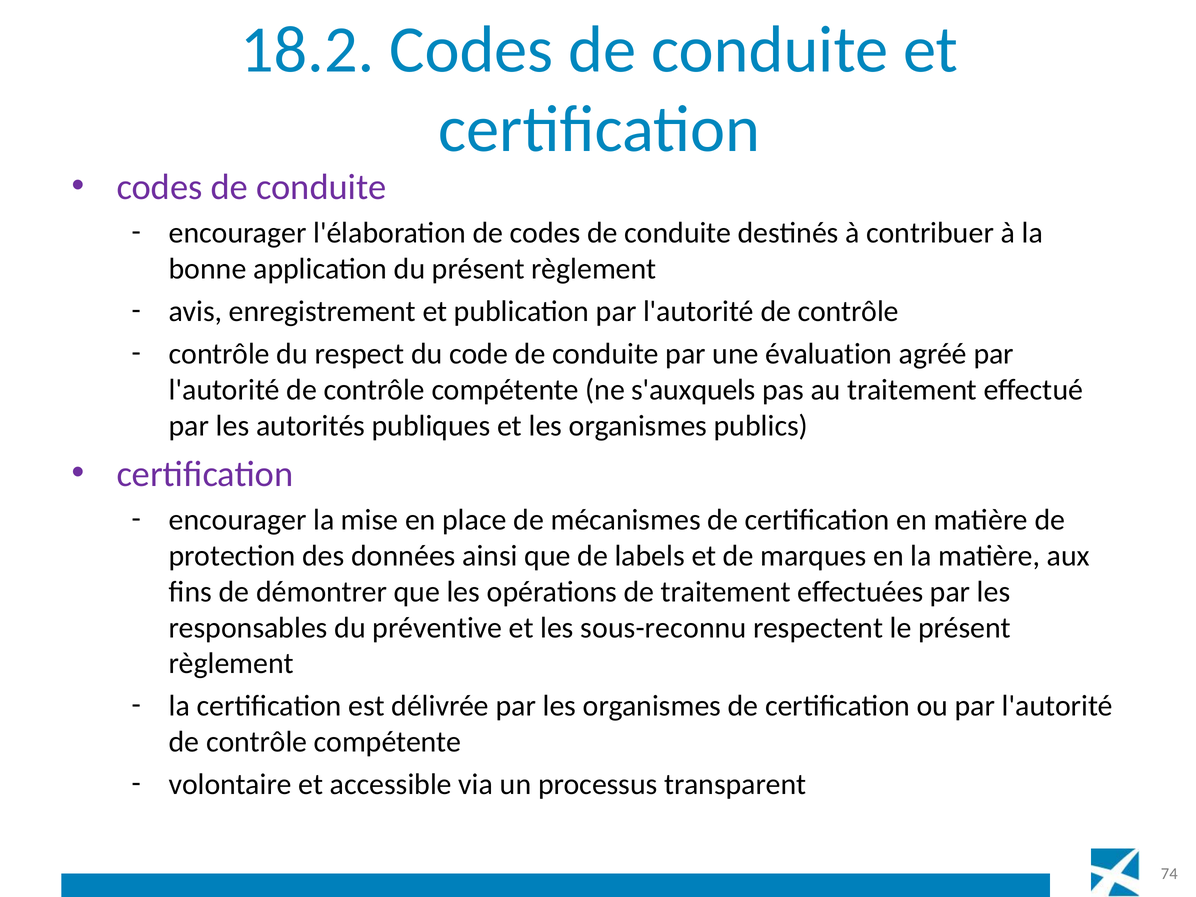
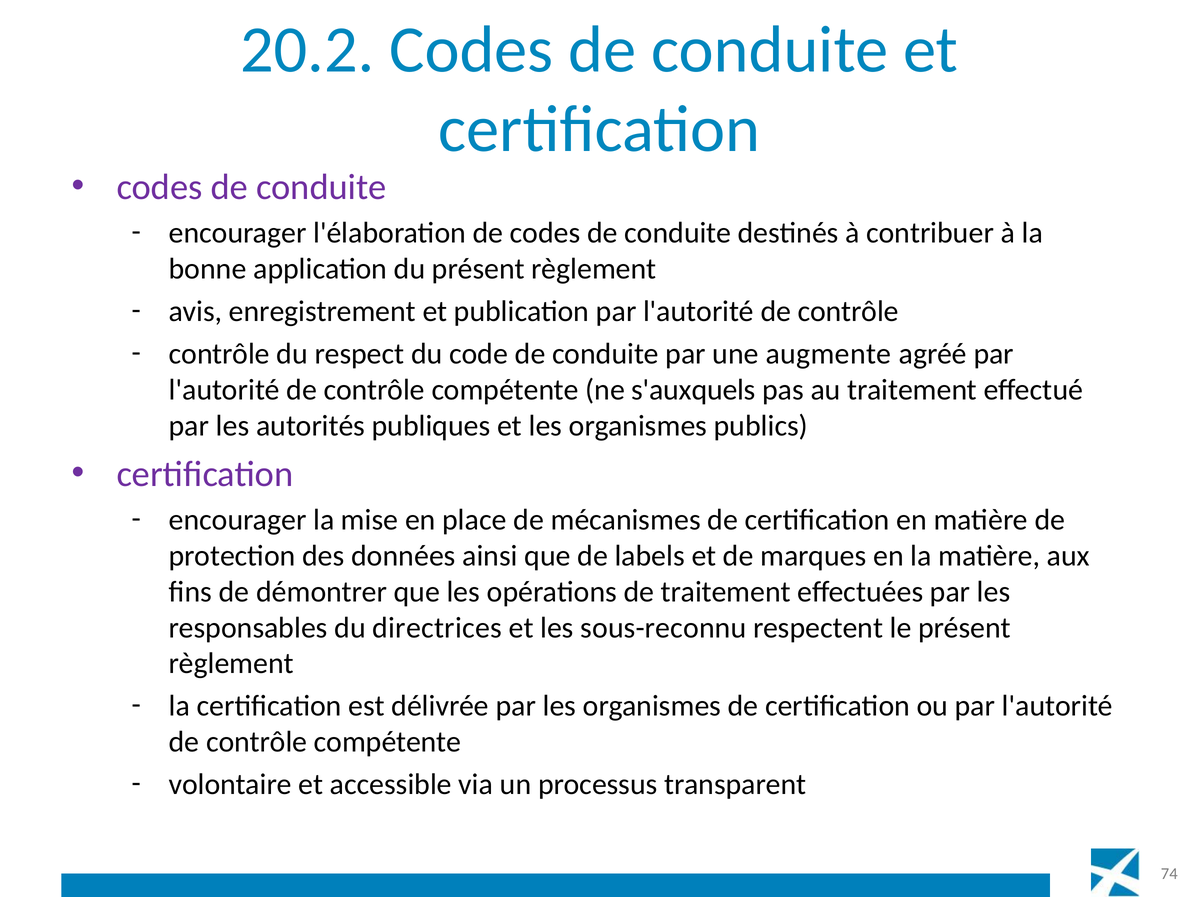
18.2: 18.2 -> 20.2
évaluation: évaluation -> augmente
préventive: préventive -> directrices
